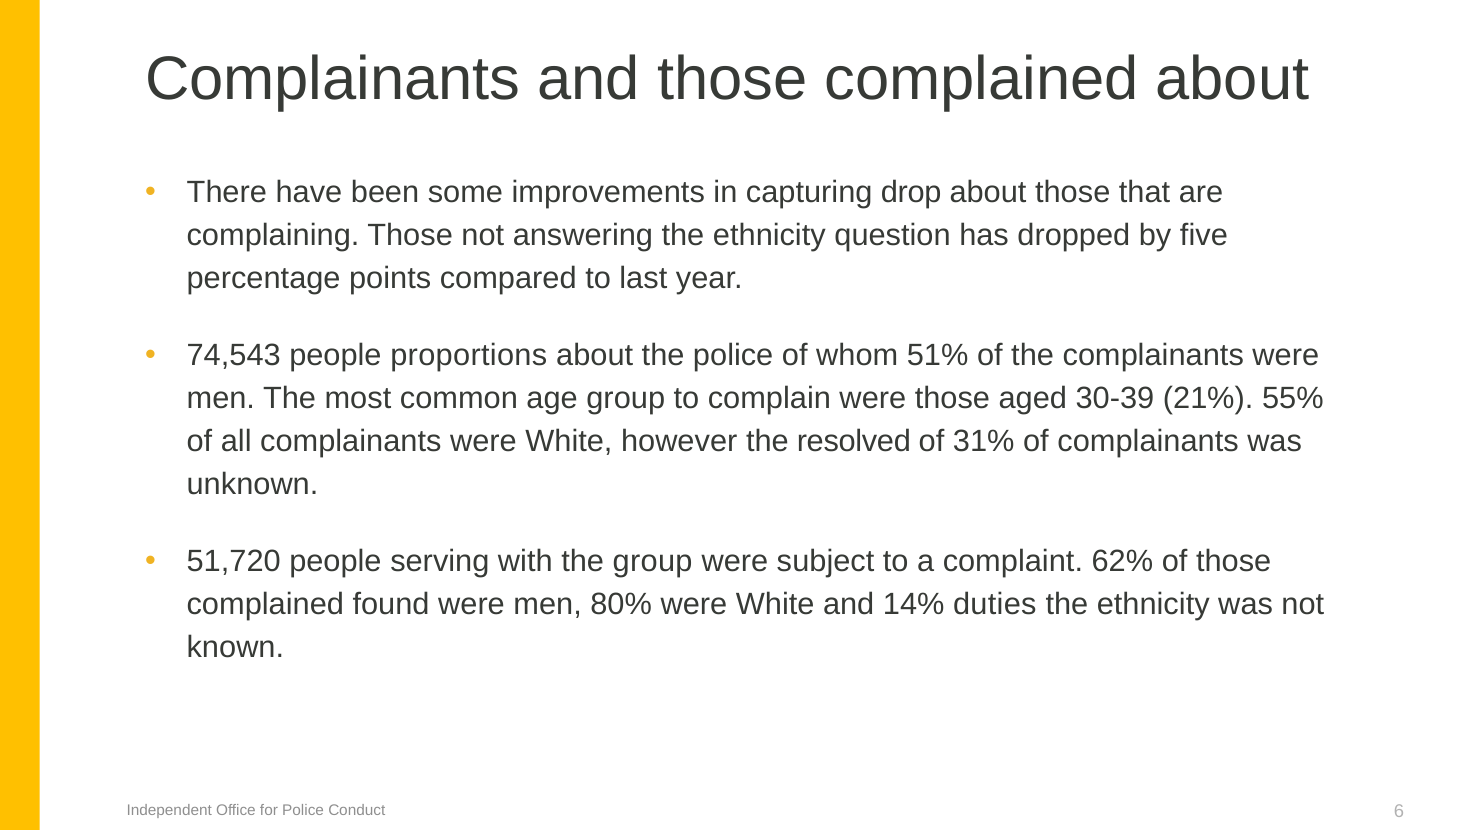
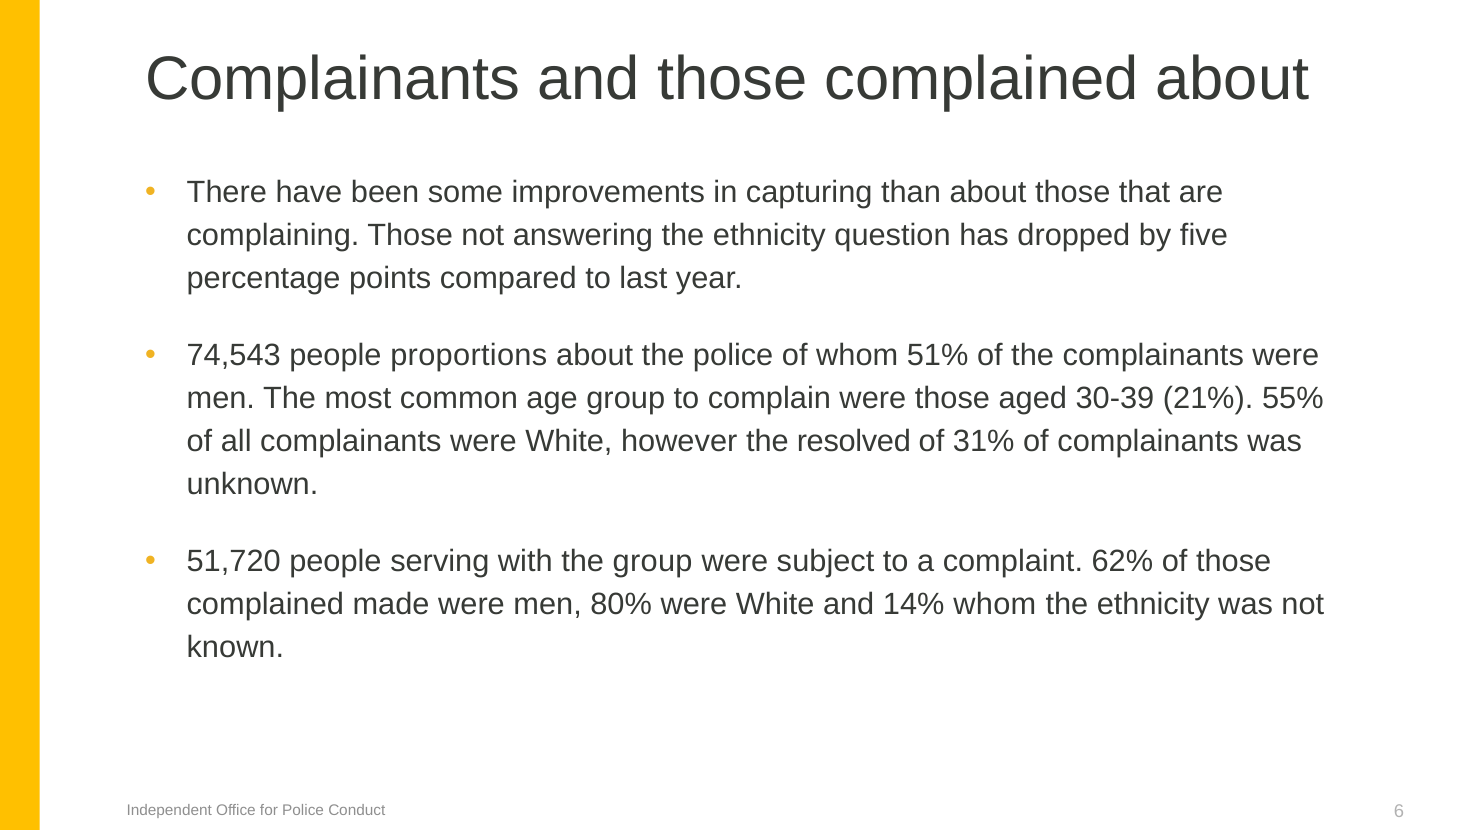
drop: drop -> than
found: found -> made
14% duties: duties -> whom
